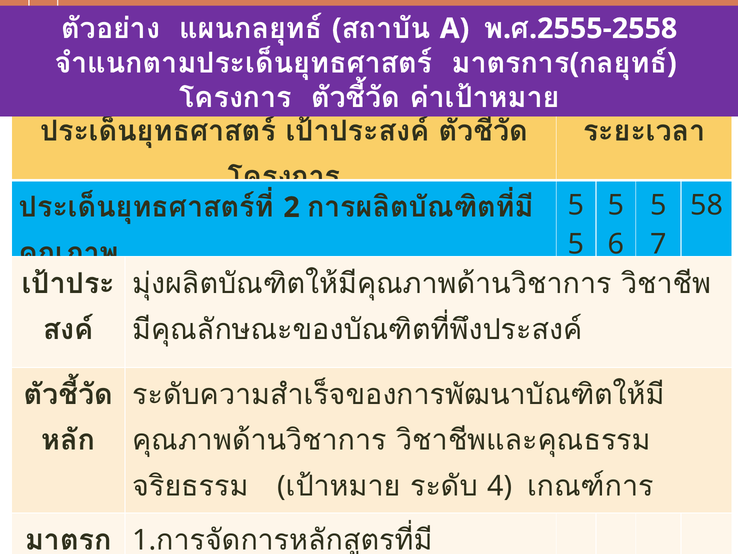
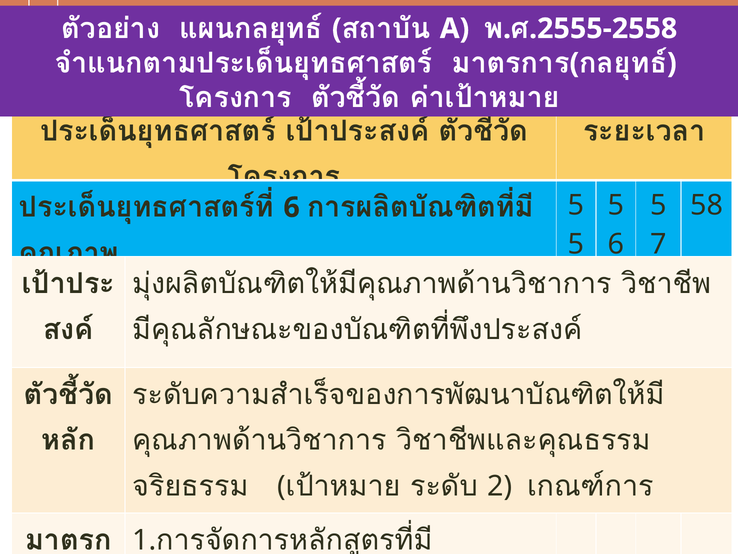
2 at (292, 207): 2 -> 6
4 at (500, 486): 4 -> 2
